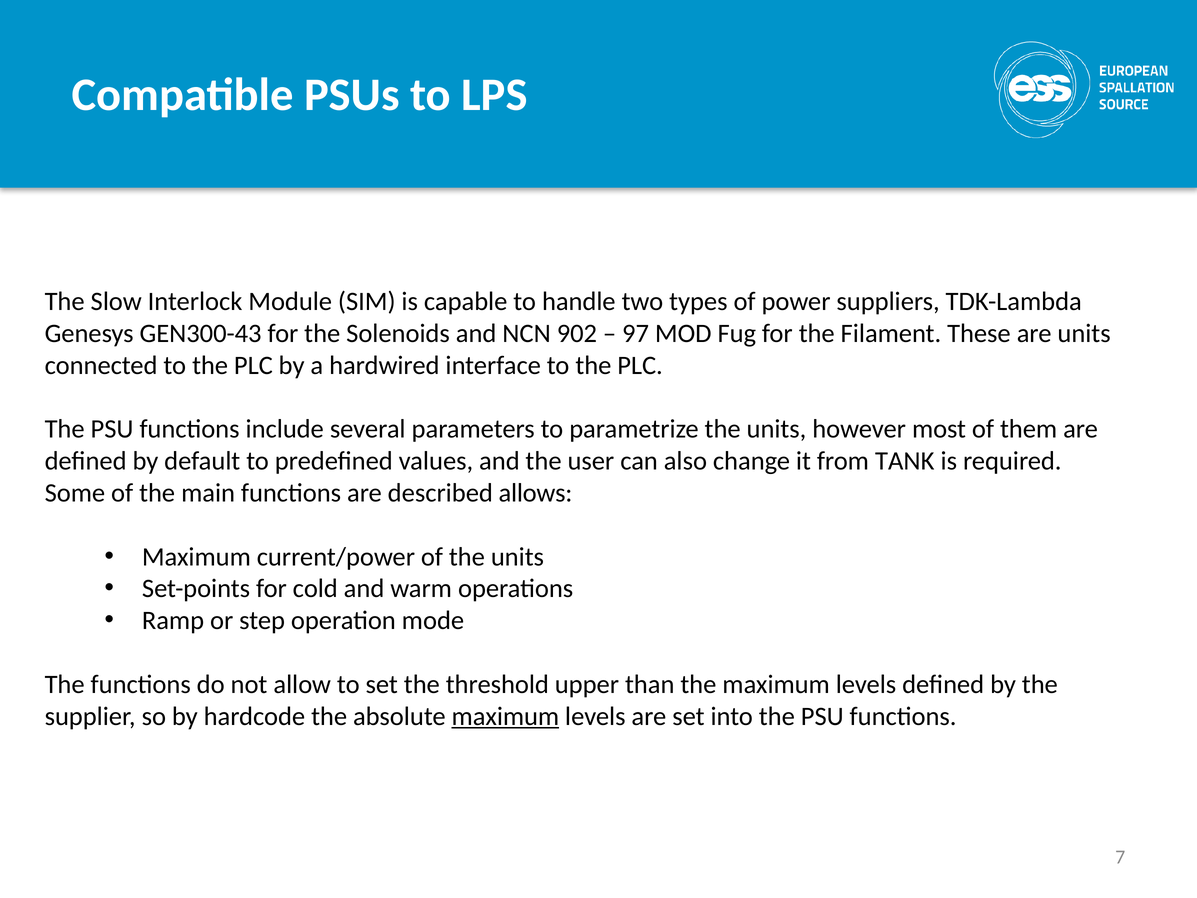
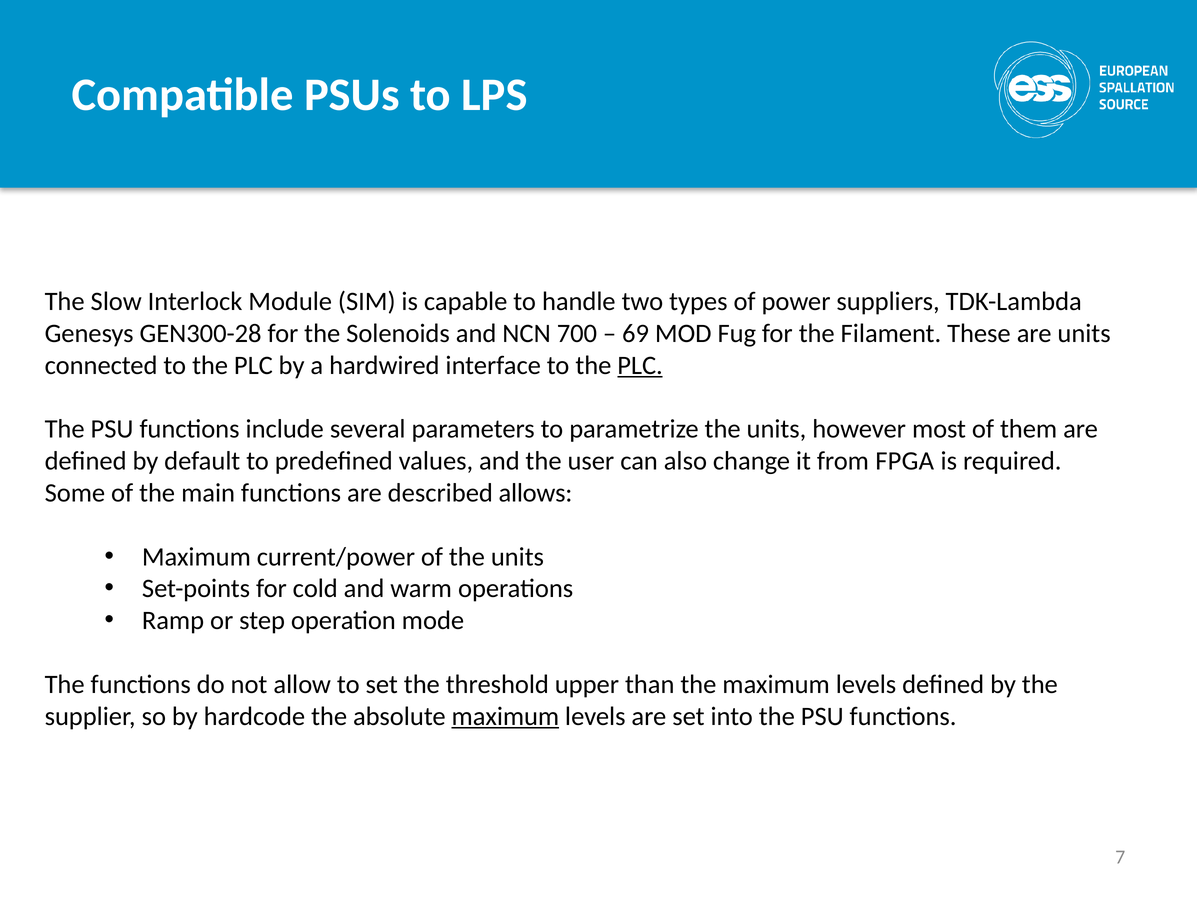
GEN300-43: GEN300-43 -> GEN300-28
902: 902 -> 700
97: 97 -> 69
PLC at (640, 365) underline: none -> present
TANK: TANK -> FPGA
